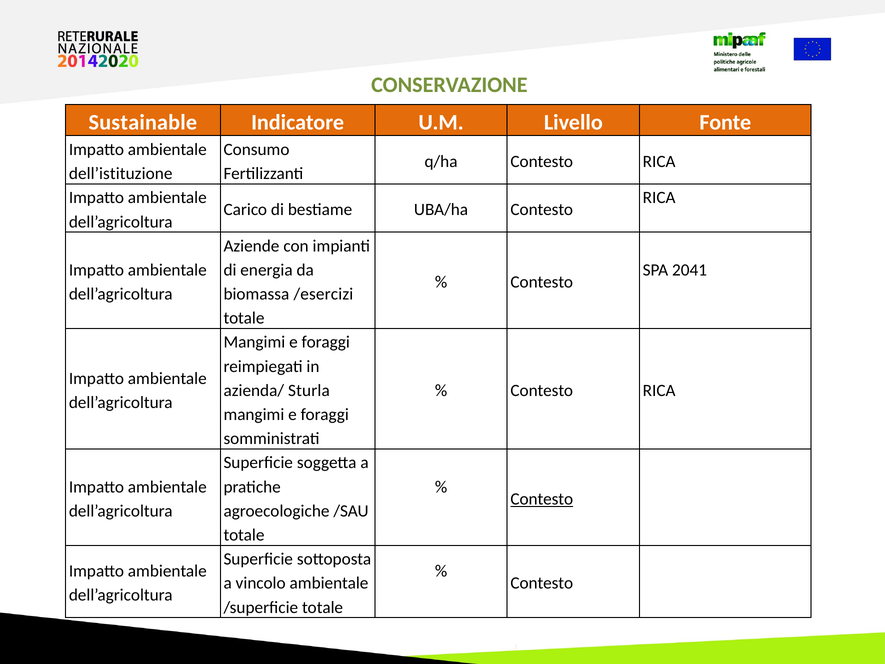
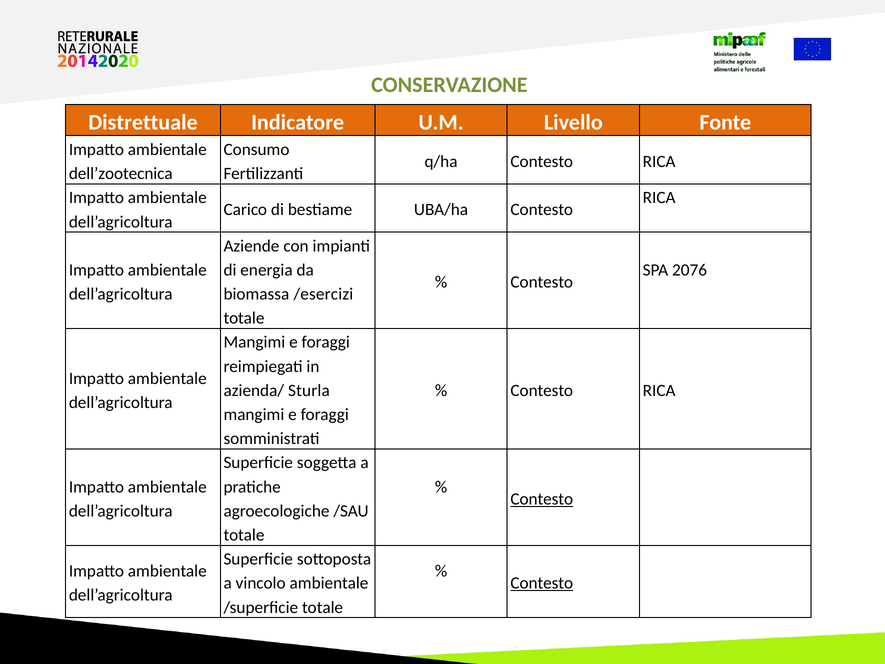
Sustainable: Sustainable -> Distrettuale
dell’istituzione: dell’istituzione -> dell’zootecnica
2041: 2041 -> 2076
Contesto at (542, 583) underline: none -> present
